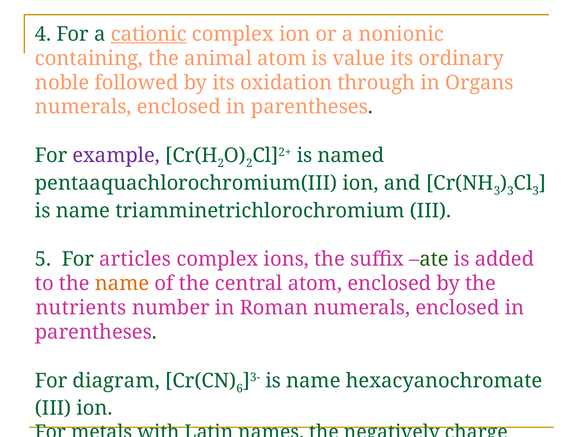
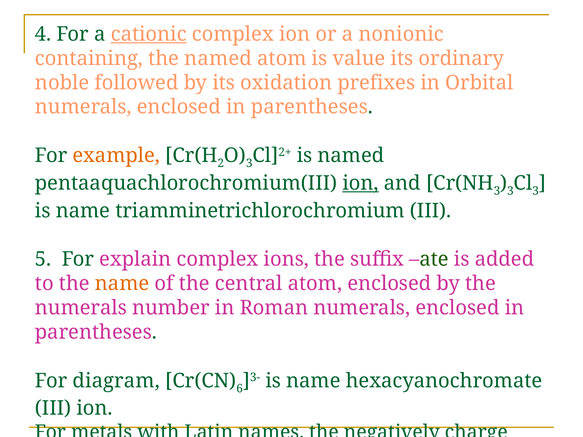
the animal: animal -> named
through: through -> prefixes
Organs: Organs -> Orbital
example colour: purple -> orange
2 at (249, 163): 2 -> 3
ion at (361, 183) underline: none -> present
articles: articles -> explain
nutrients at (81, 308): nutrients -> numerals
